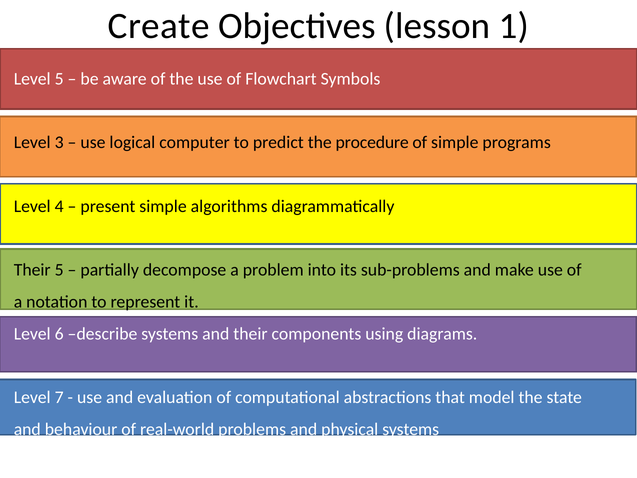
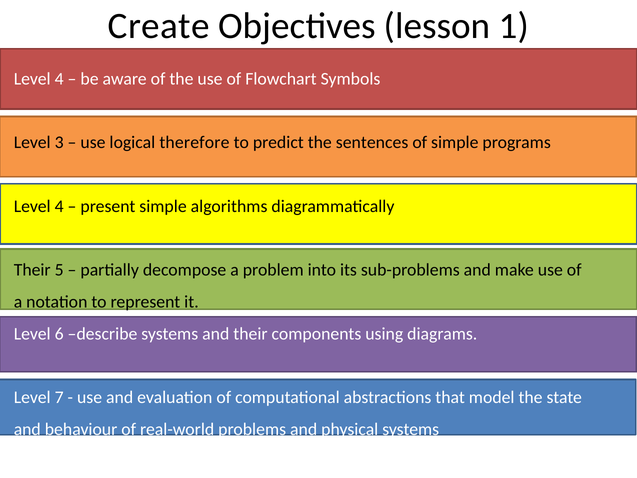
5 at (59, 79): 5 -> 4
computer: computer -> therefore
procedure: procedure -> sentences
